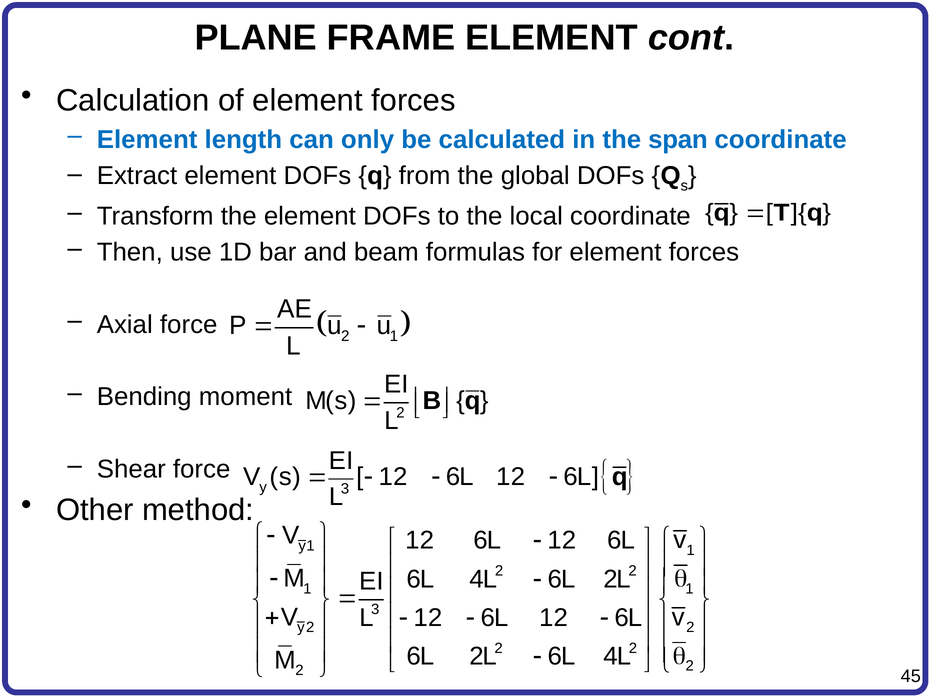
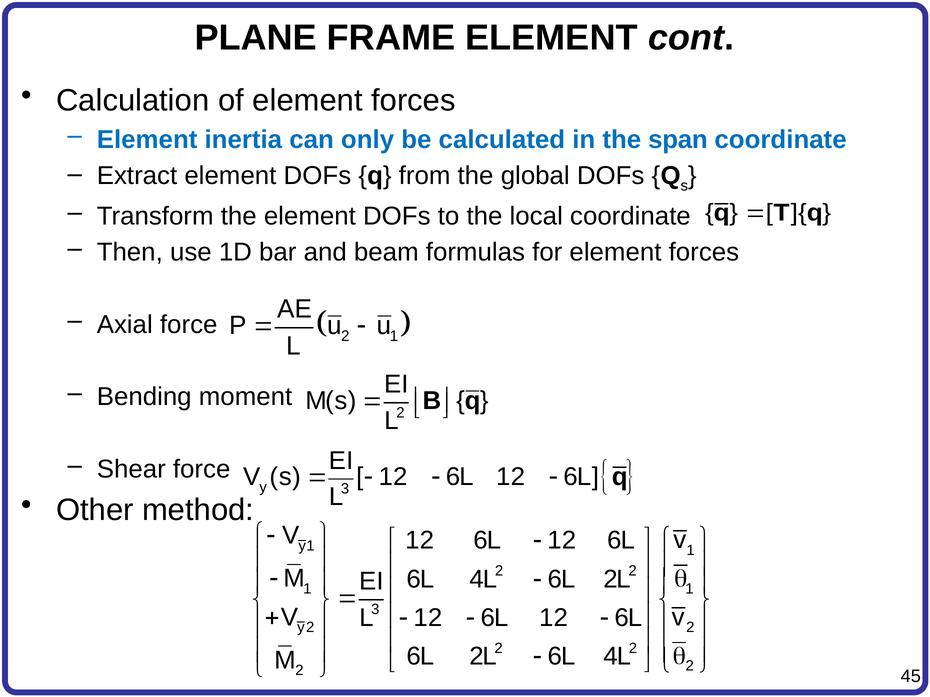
length: length -> inertia
